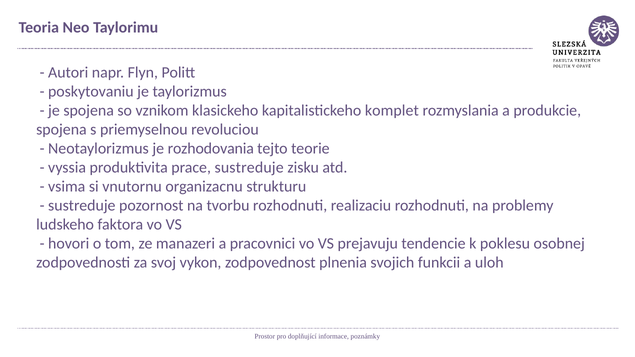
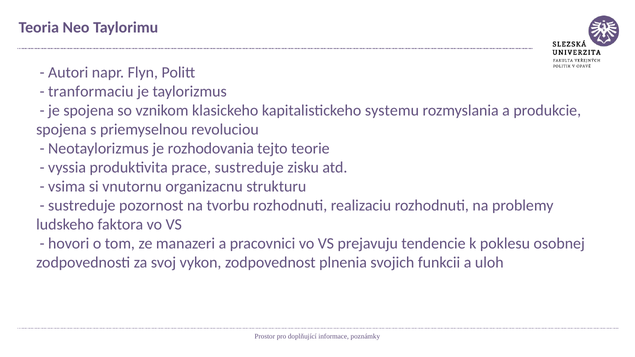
poskytovaniu: poskytovaniu -> tranformaciu
komplet: komplet -> systemu
